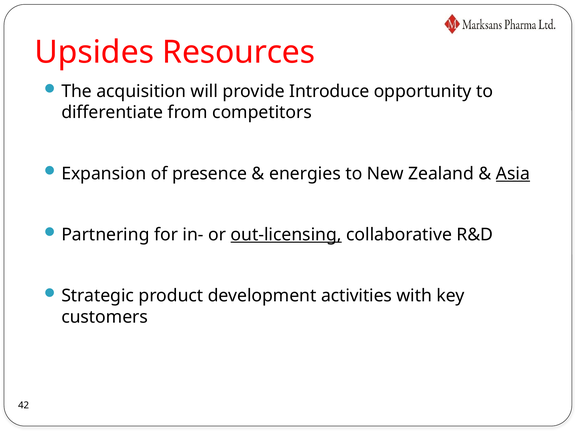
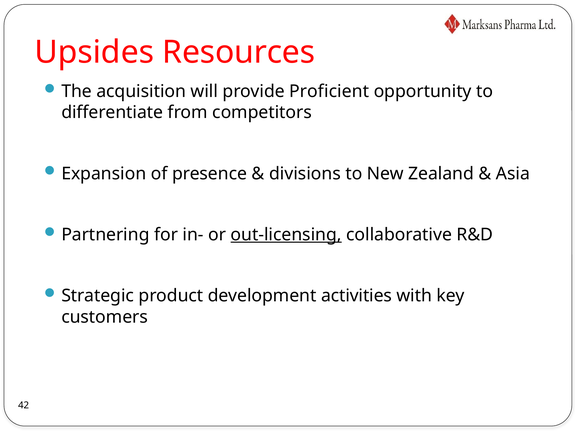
Introduce: Introduce -> Proficient
energies: energies -> divisions
Asia underline: present -> none
